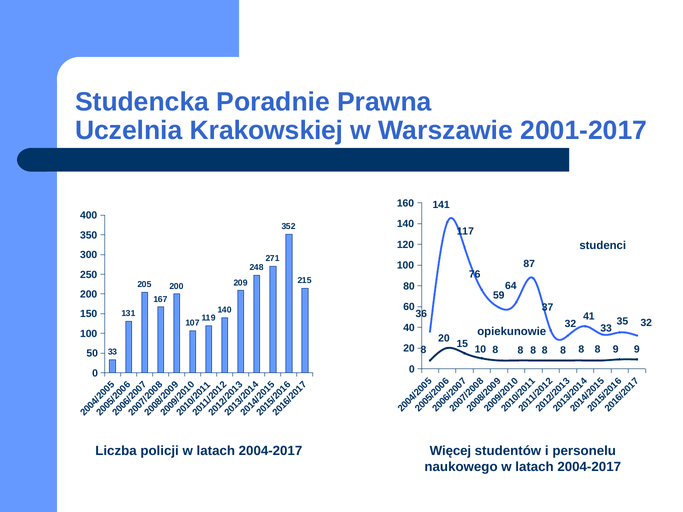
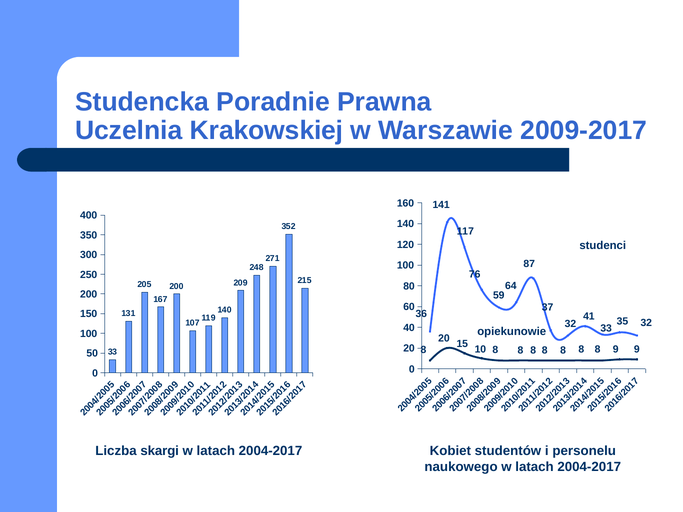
2001-2017: 2001-2017 -> 2009-2017
policji: policji -> skargi
Więcej: Więcej -> Kobiet
